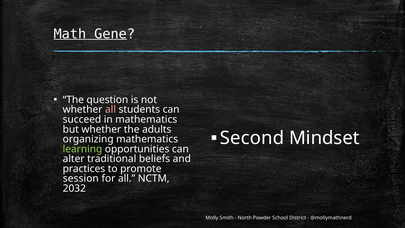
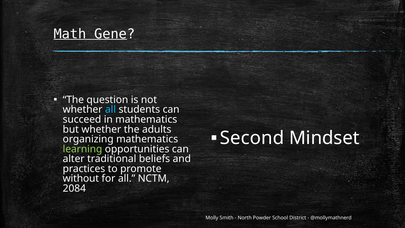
all at (111, 110) colour: pink -> light blue
session: session -> without
2032: 2032 -> 2084
